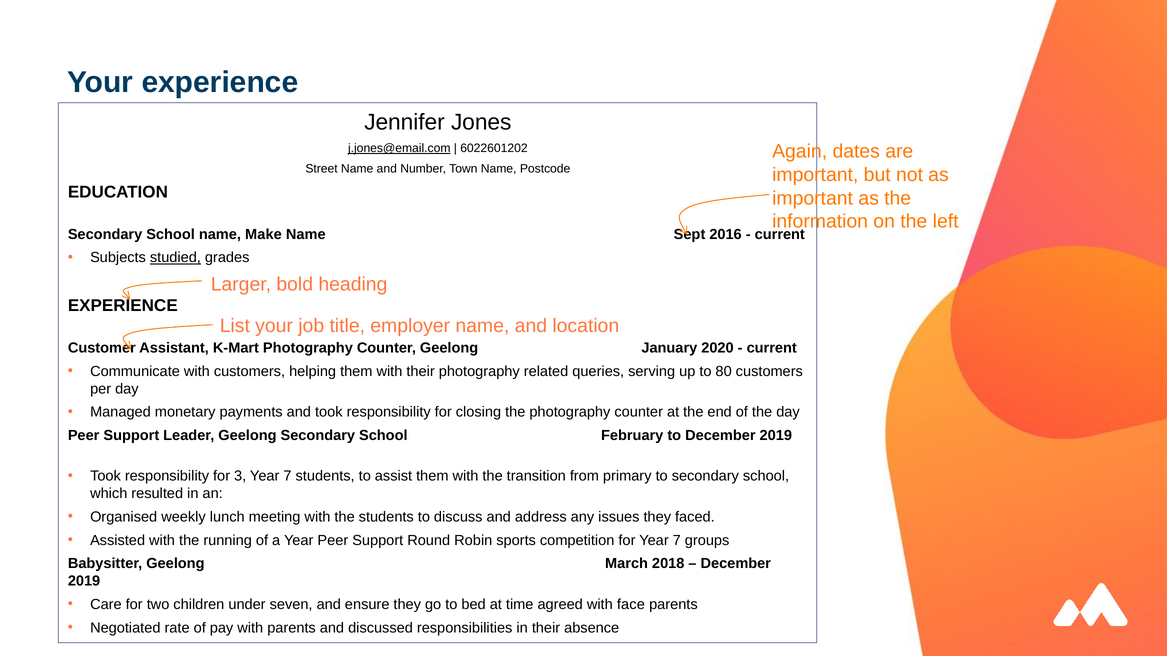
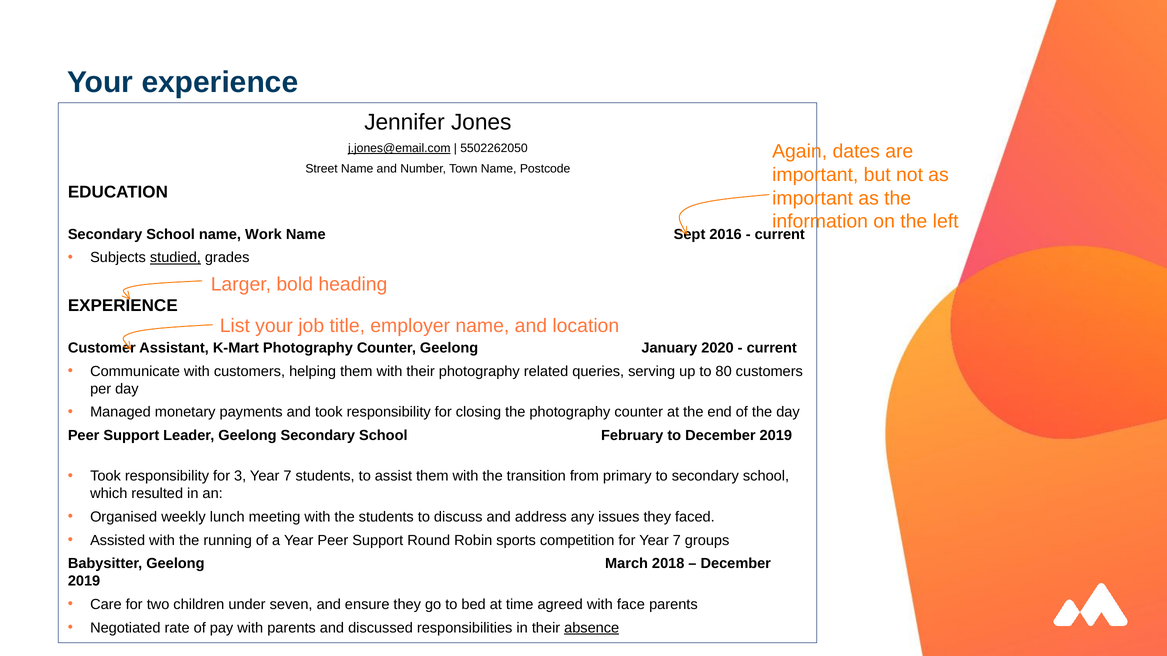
6022601202: 6022601202 -> 5502262050
Make: Make -> Work
absence underline: none -> present
